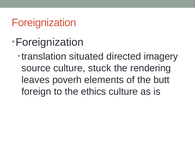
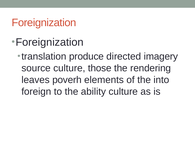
situated: situated -> produce
stuck: stuck -> those
butt: butt -> into
ethics: ethics -> ability
